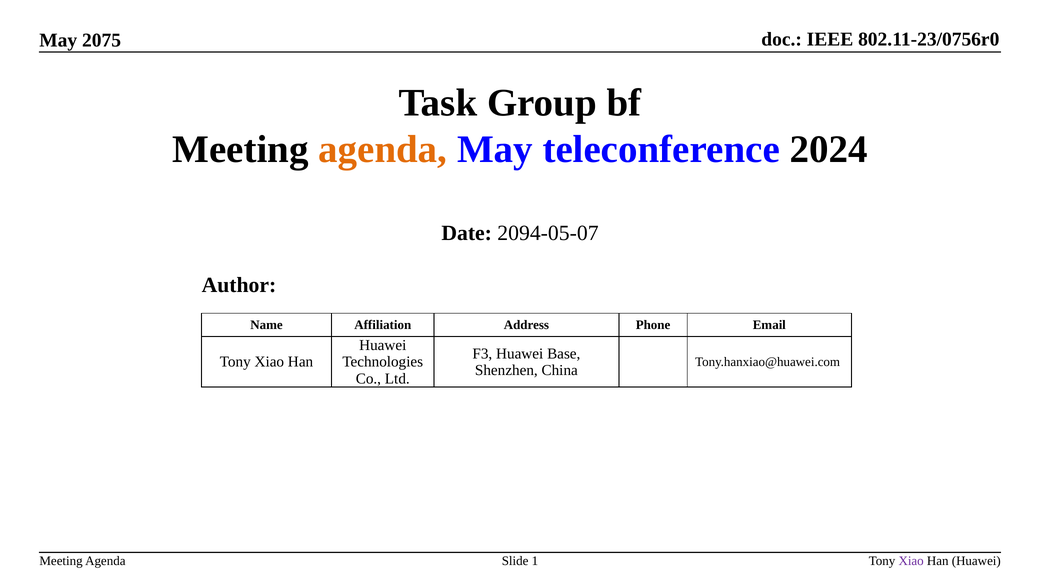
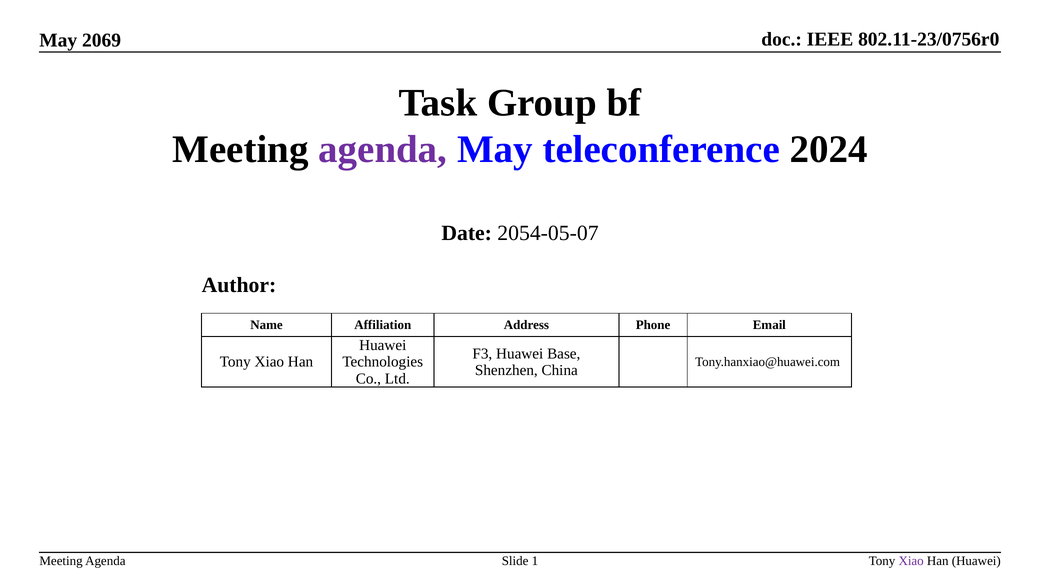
2075: 2075 -> 2069
agenda at (383, 150) colour: orange -> purple
2094-05-07: 2094-05-07 -> 2054-05-07
